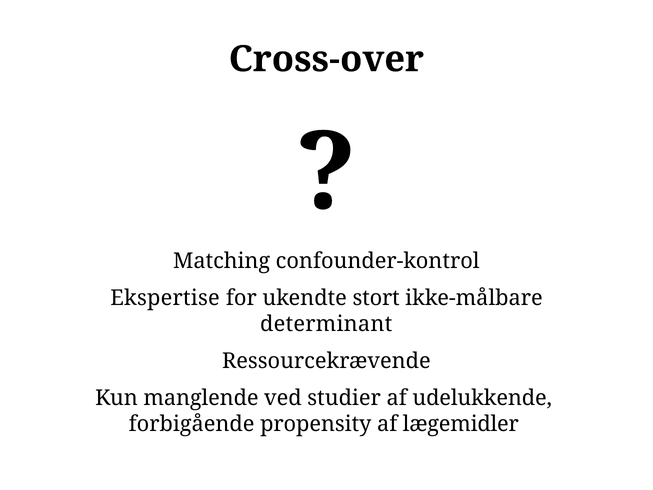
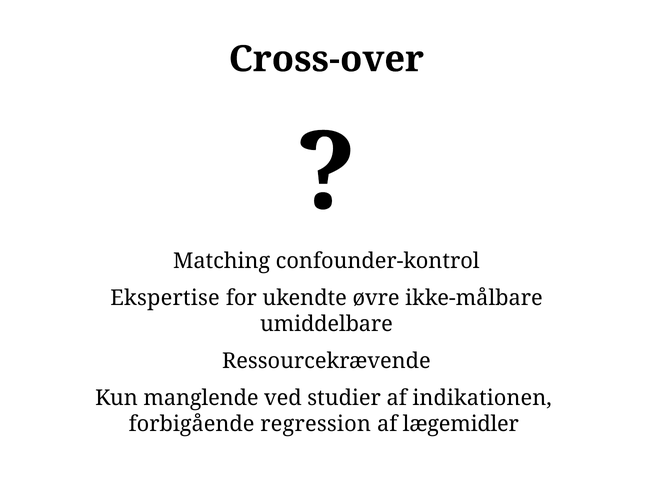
stort: stort -> øvre
determinant: determinant -> umiddelbare
udelukkende: udelukkende -> indikationen
propensity: propensity -> regression
